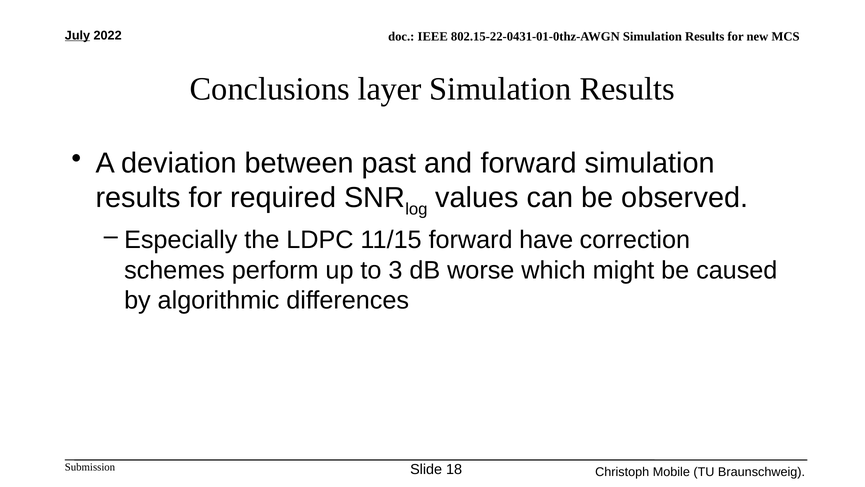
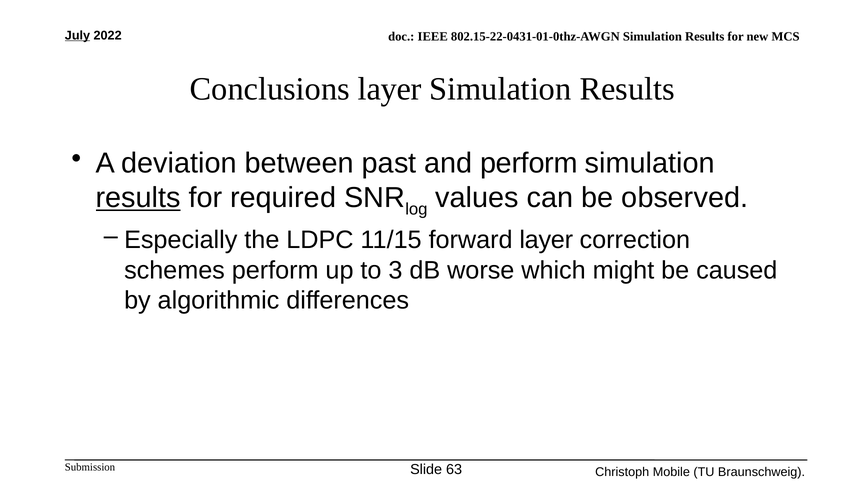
and forward: forward -> perform
results at (138, 198) underline: none -> present
forward have: have -> layer
18: 18 -> 63
